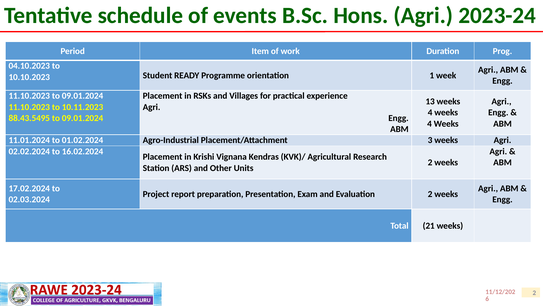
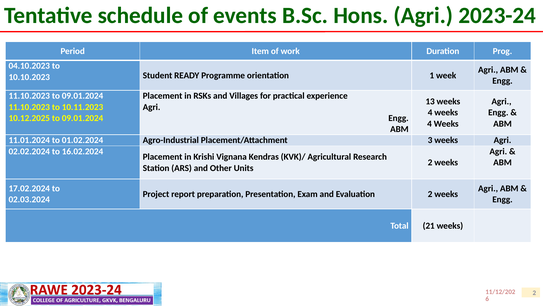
88.43.5495: 88.43.5495 -> 10.12.2025
